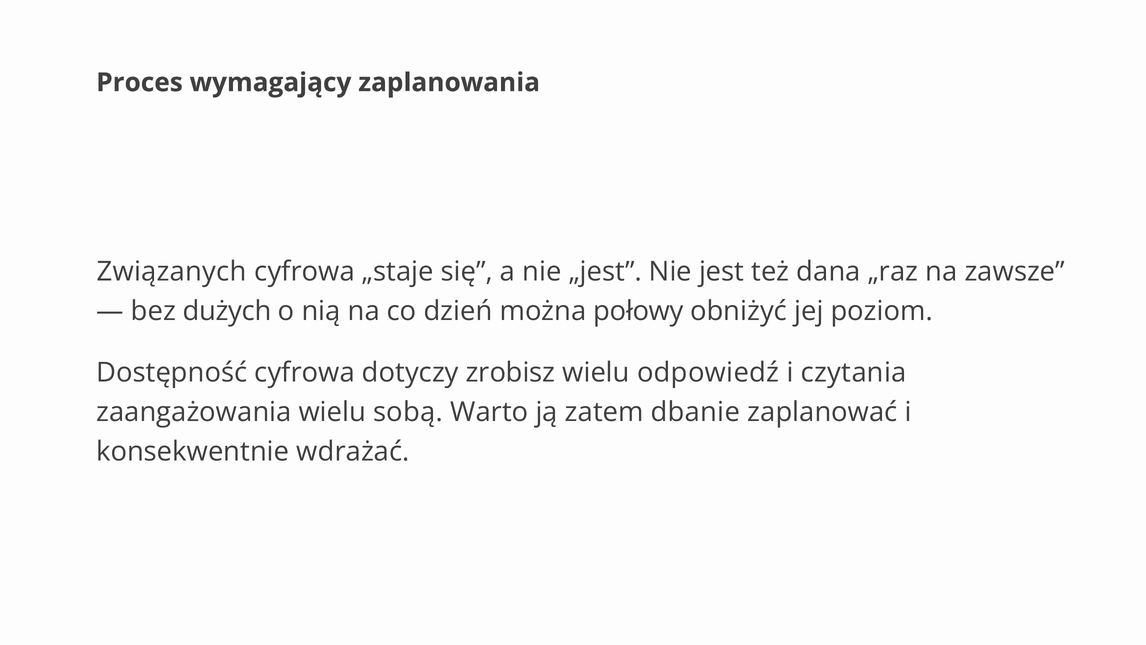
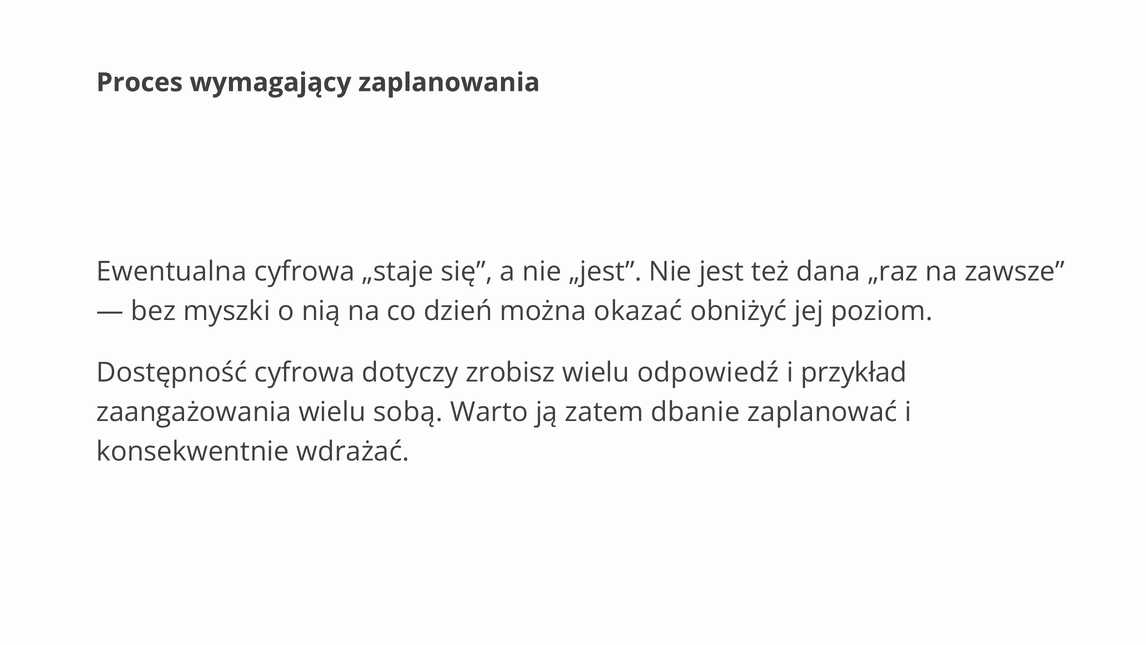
Związanych: Związanych -> Ewentualna
dużych: dużych -> myszki
połowy: połowy -> okazać
czytania: czytania -> przykład
